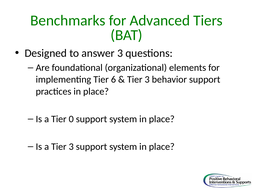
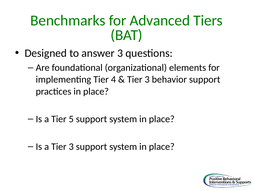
6: 6 -> 4
0: 0 -> 5
